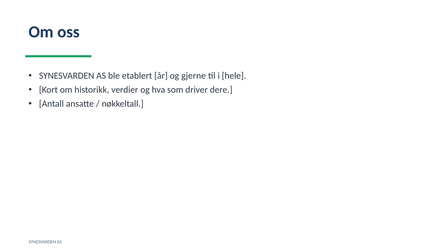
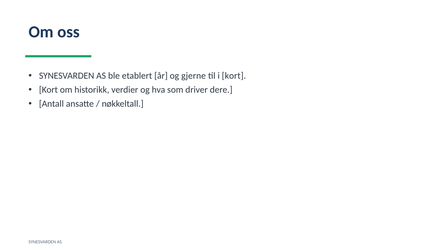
i hele: hele -> kort
